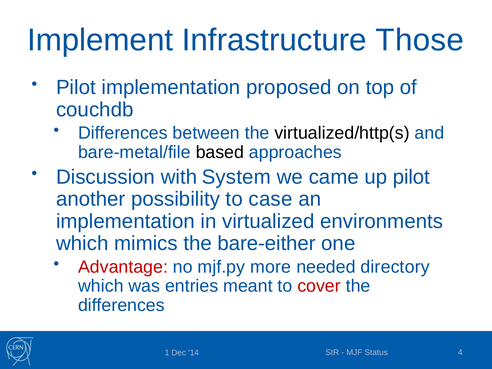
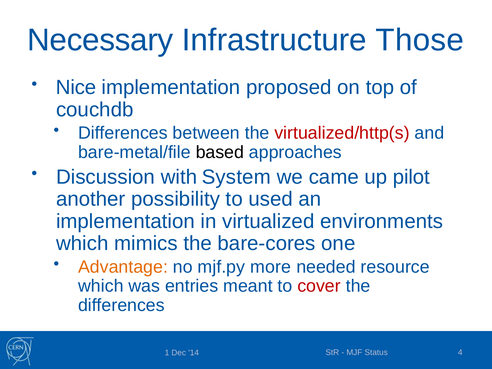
Implement: Implement -> Necessary
Pilot at (76, 87): Pilot -> Nice
virtualized/http(s colour: black -> red
case: case -> used
bare-either: bare-either -> bare-cores
Advantage colour: red -> orange
directory: directory -> resource
